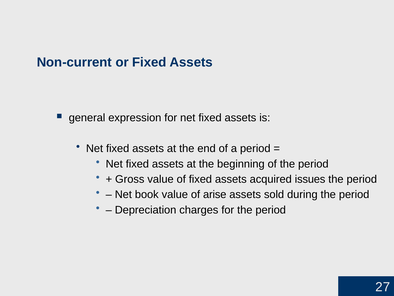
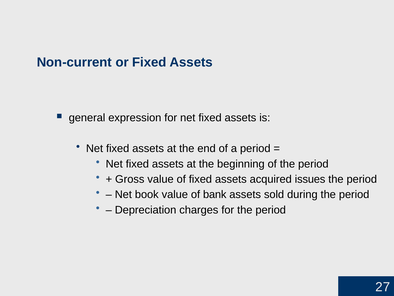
arise: arise -> bank
